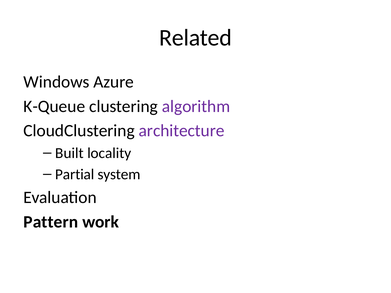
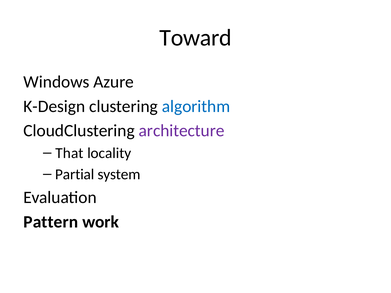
Related: Related -> Toward
K-Queue: K-Queue -> K-Design
algorithm colour: purple -> blue
Built: Built -> That
